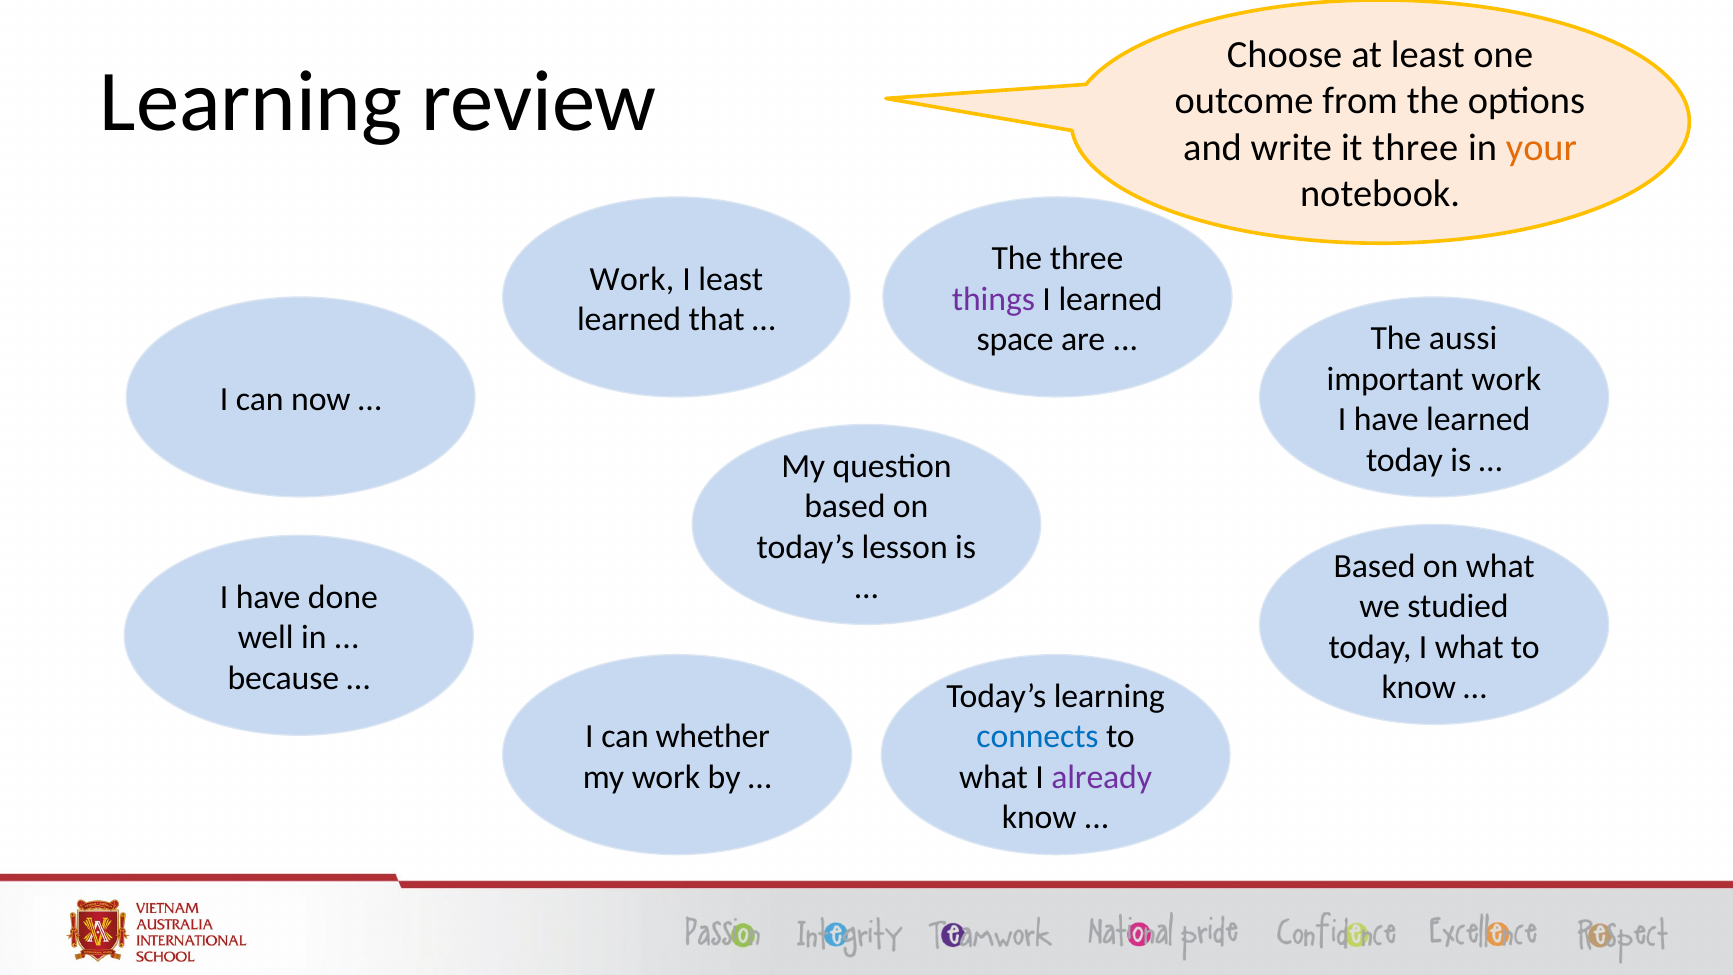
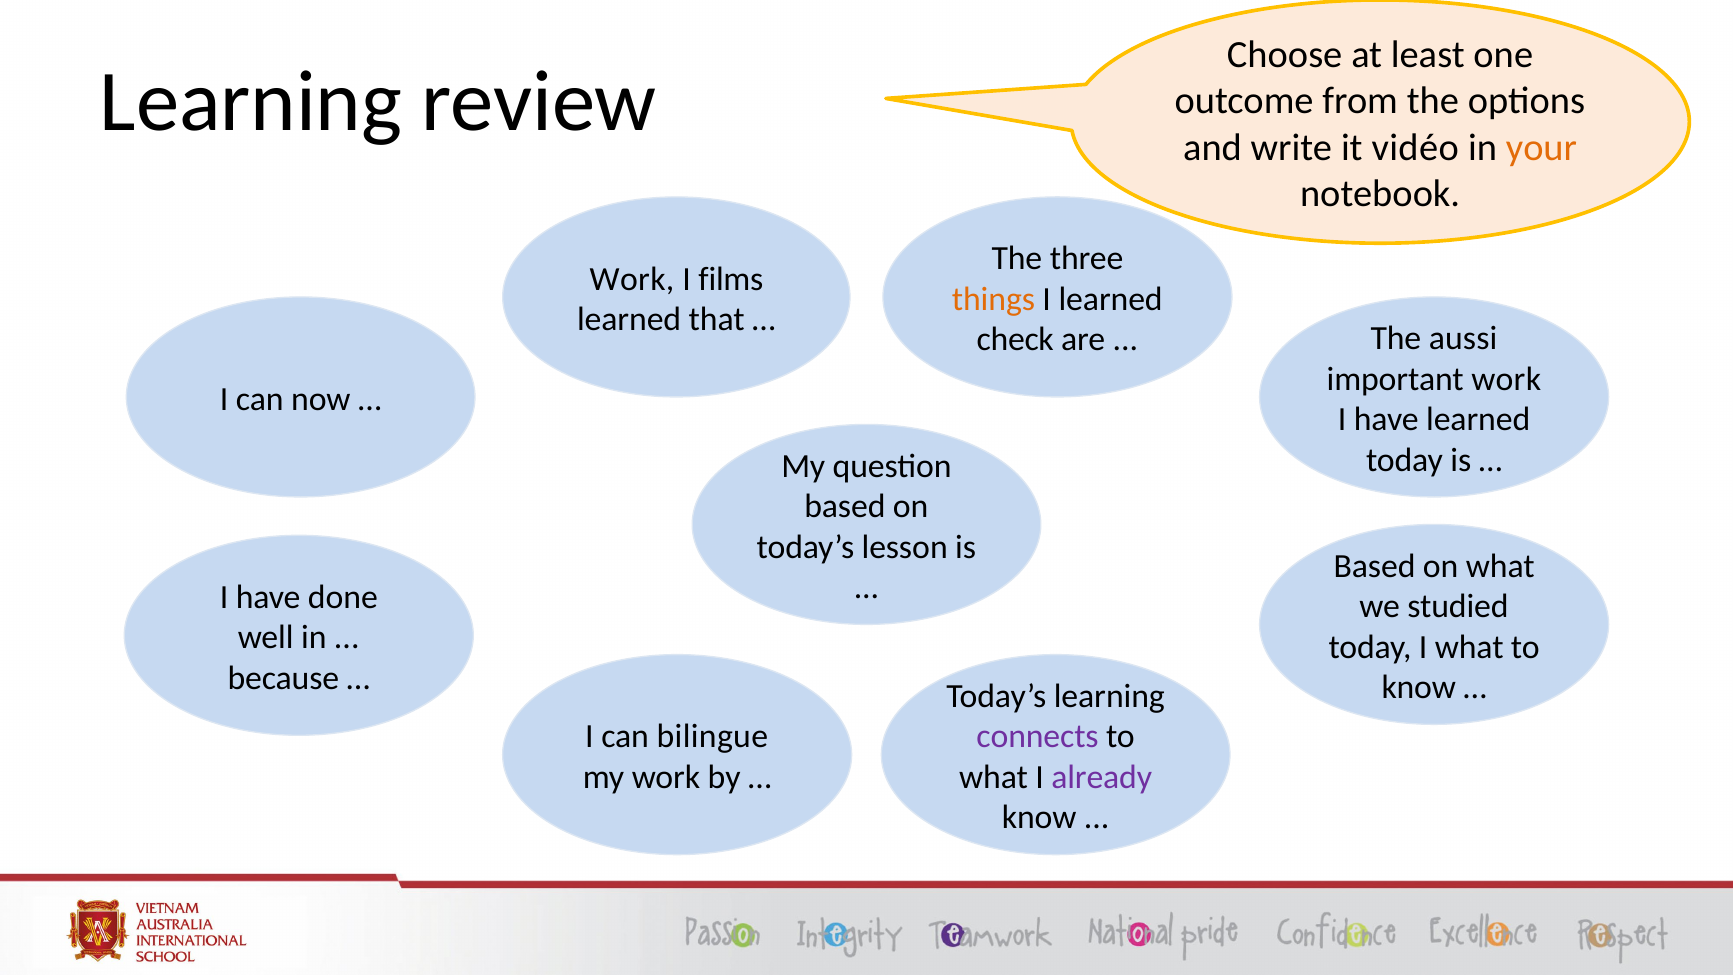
it three: three -> vidéo
I least: least -> films
things colour: purple -> orange
space: space -> check
whether: whether -> bilingue
connects colour: blue -> purple
